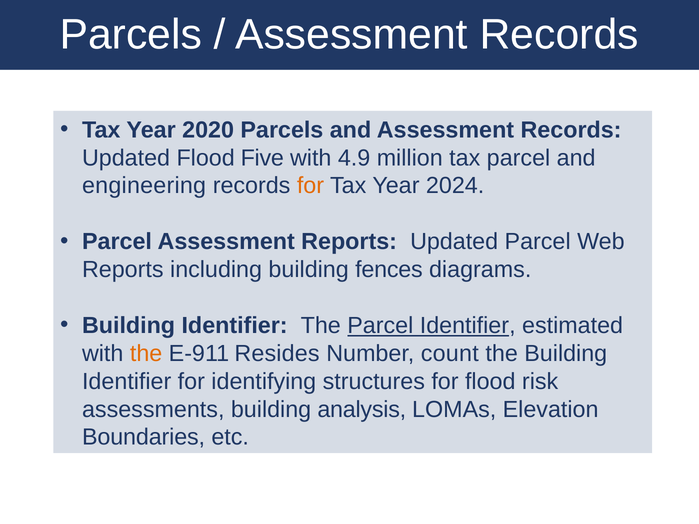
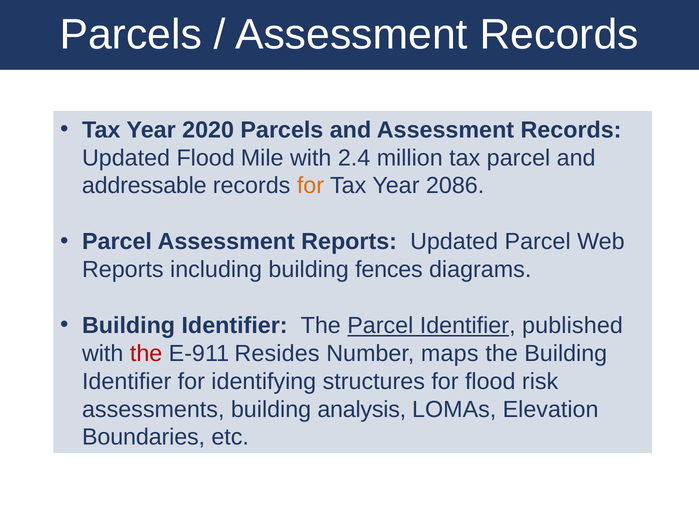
Five: Five -> Mile
4.9: 4.9 -> 2.4
engineering: engineering -> addressable
2024: 2024 -> 2086
estimated: estimated -> published
the at (146, 354) colour: orange -> red
count: count -> maps
